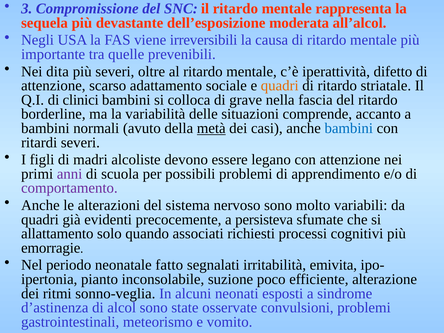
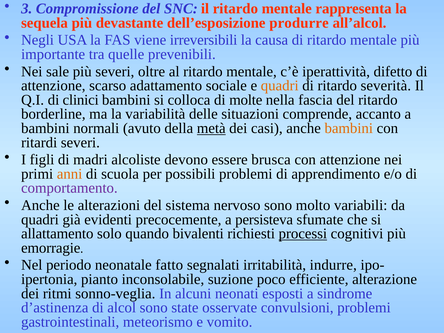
moderata: moderata -> produrre
dita: dita -> sale
striatale: striatale -> severità
grave: grave -> molte
bambini at (349, 128) colour: blue -> orange
legano: legano -> brusca
anni colour: purple -> orange
associati: associati -> bivalenti
processi underline: none -> present
emivita: emivita -> indurre
